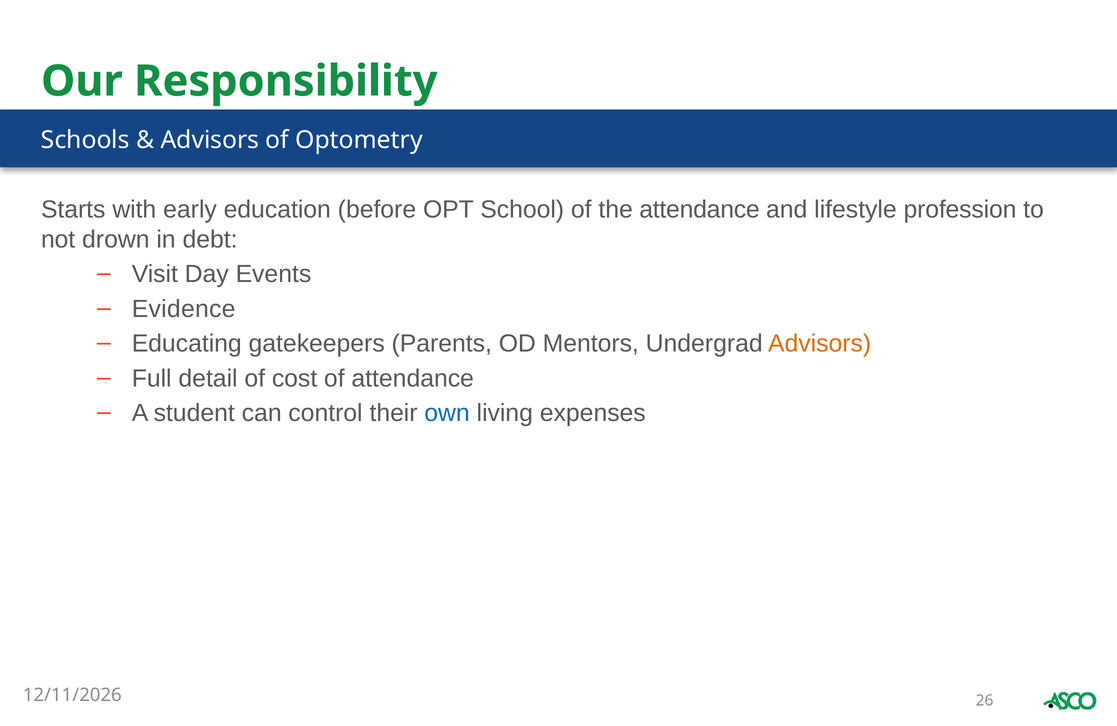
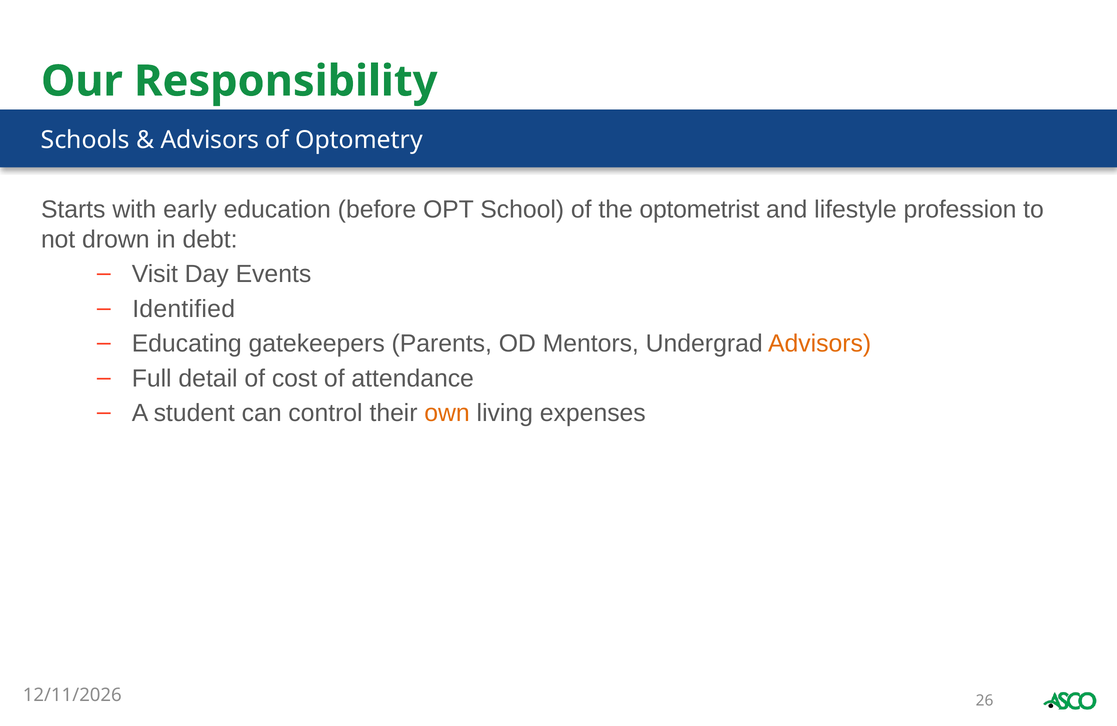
the attendance: attendance -> optometrist
Evidence: Evidence -> Identified
own colour: blue -> orange
